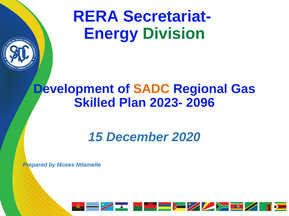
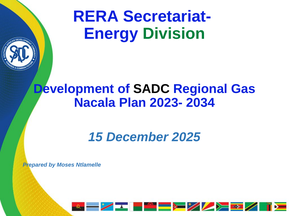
SADC colour: orange -> black
Skilled: Skilled -> Nacala
2096: 2096 -> 2034
2020: 2020 -> 2025
